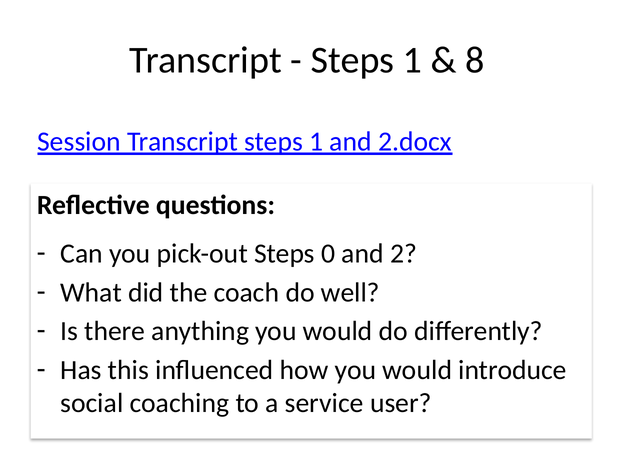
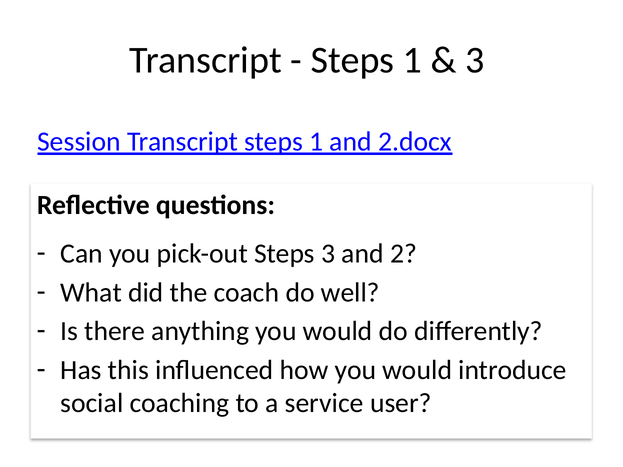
8 at (475, 60): 8 -> 3
Steps 0: 0 -> 3
